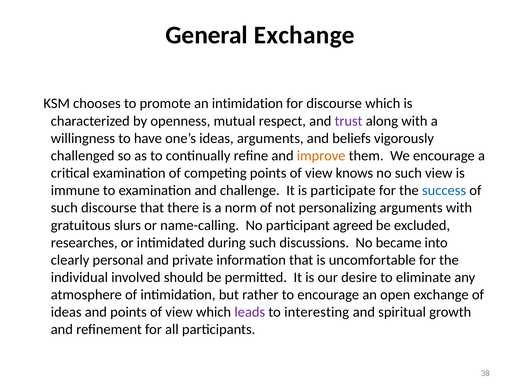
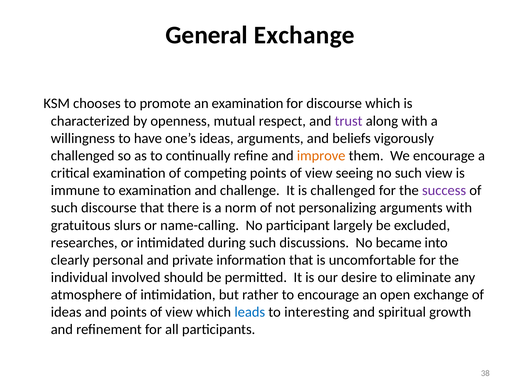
an intimidation: intimidation -> examination
knows: knows -> seeing
is participate: participate -> challenged
success colour: blue -> purple
agreed: agreed -> largely
leads colour: purple -> blue
